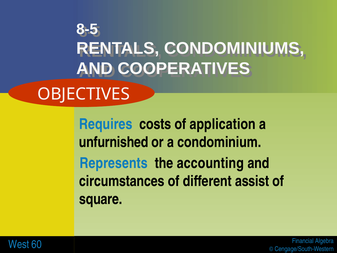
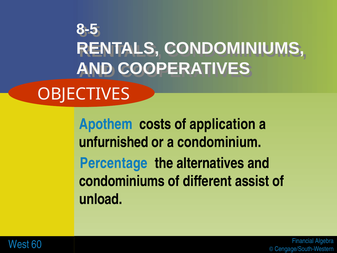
Requires: Requires -> Apothem
Represents: Represents -> Percentage
accounting: accounting -> alternatives
circumstances at (122, 181): circumstances -> condominiums
square: square -> unload
